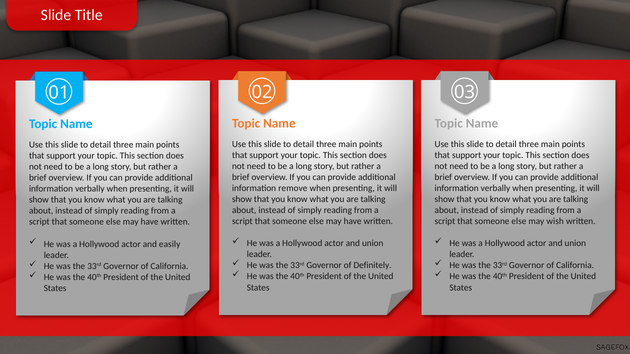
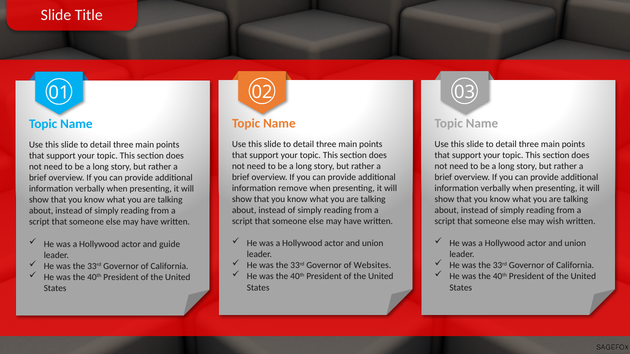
easily: easily -> guide
Definitely: Definitely -> Websites
